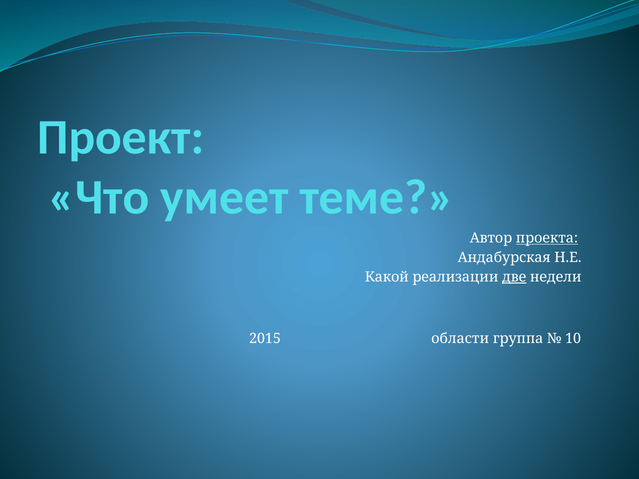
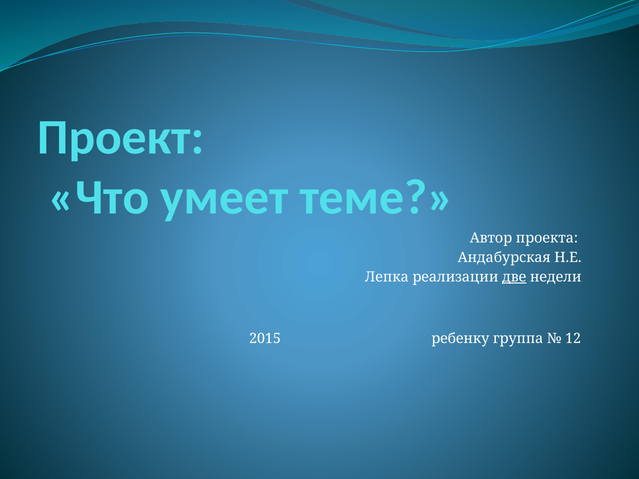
проекта underline: present -> none
Какой: Какой -> Лепка
области: области -> ребенку
10: 10 -> 12
